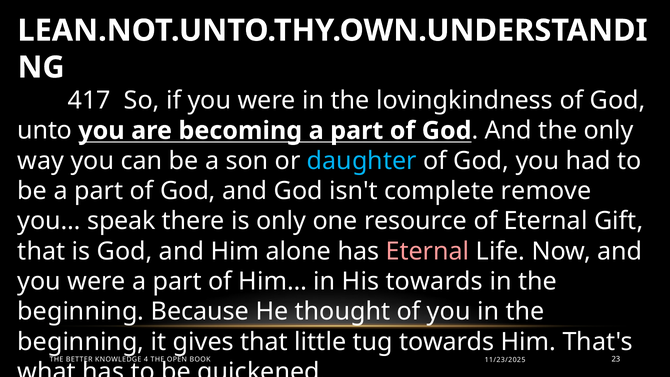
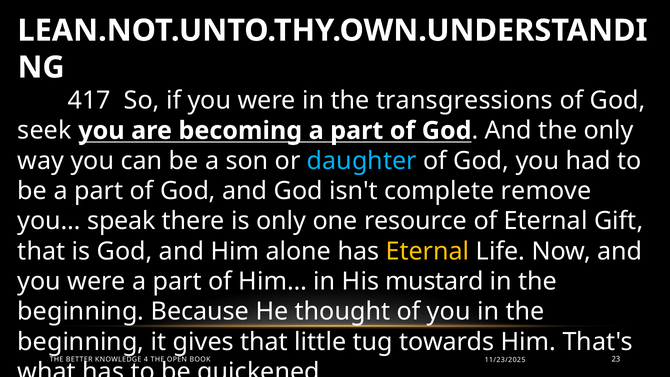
lovingkindness: lovingkindness -> transgressions
unto: unto -> seek
Eternal at (428, 251) colour: pink -> yellow
His towards: towards -> mustard
